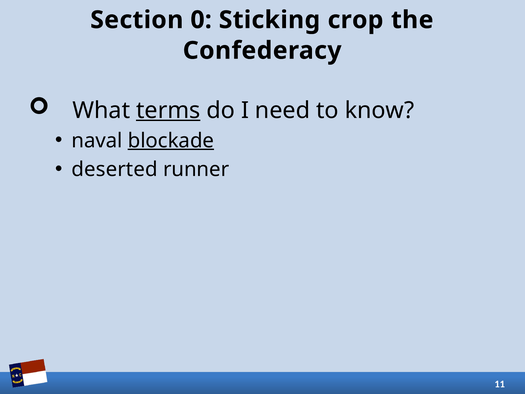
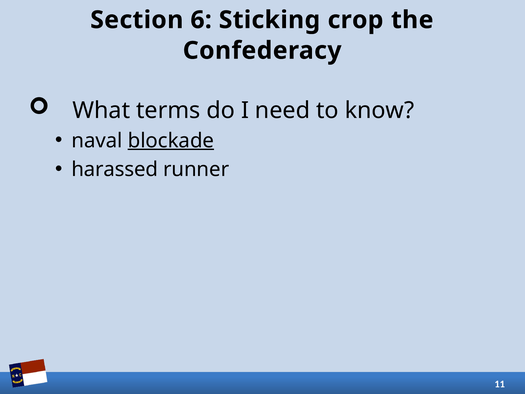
0: 0 -> 6
terms underline: present -> none
deserted: deserted -> harassed
